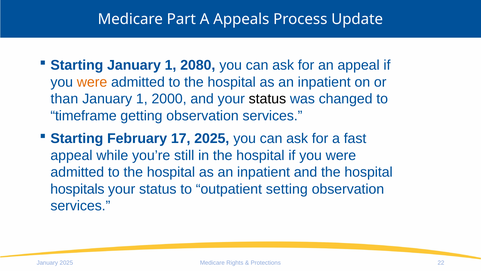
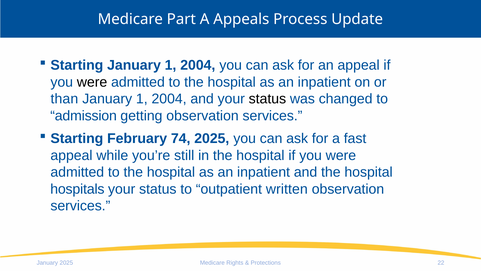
Starting January 1 2080: 2080 -> 2004
were at (92, 82) colour: orange -> black
2000 at (169, 99): 2000 -> 2004
timeframe: timeframe -> admission
17: 17 -> 74
setting: setting -> written
